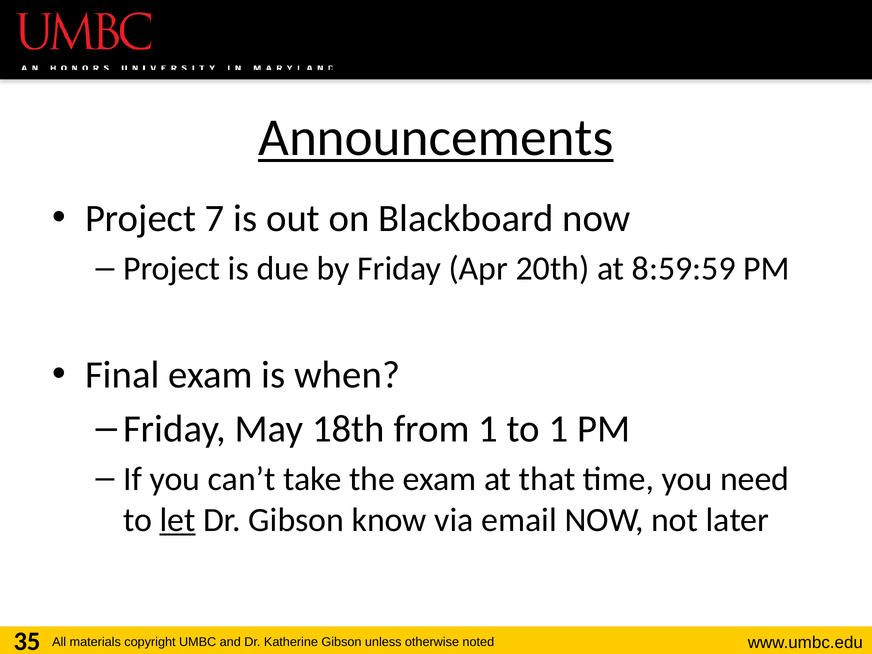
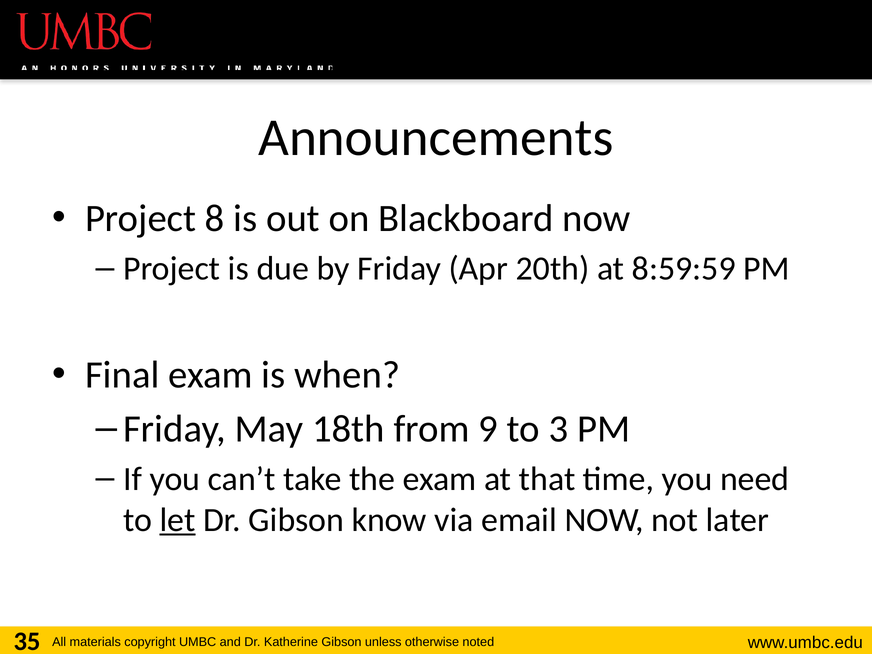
Announcements underline: present -> none
7: 7 -> 8
from 1: 1 -> 9
to 1: 1 -> 3
